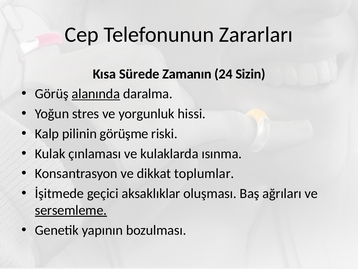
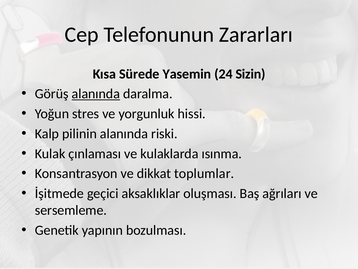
Zamanın: Zamanın -> Yasemin
pilinin görüşme: görüşme -> alanında
sersemleme underline: present -> none
